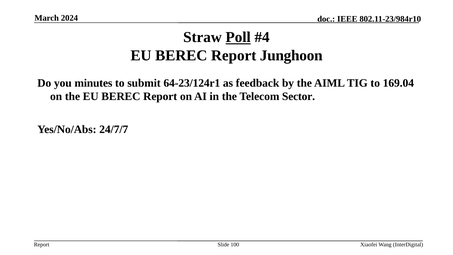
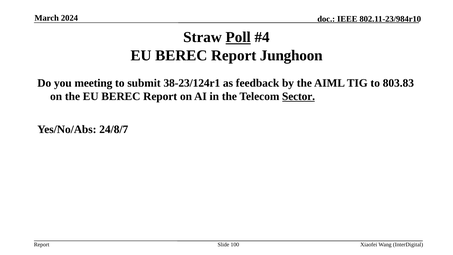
minutes: minutes -> meeting
64-23/124r1: 64-23/124r1 -> 38-23/124r1
169.04: 169.04 -> 803.83
Sector underline: none -> present
24/7/7: 24/7/7 -> 24/8/7
